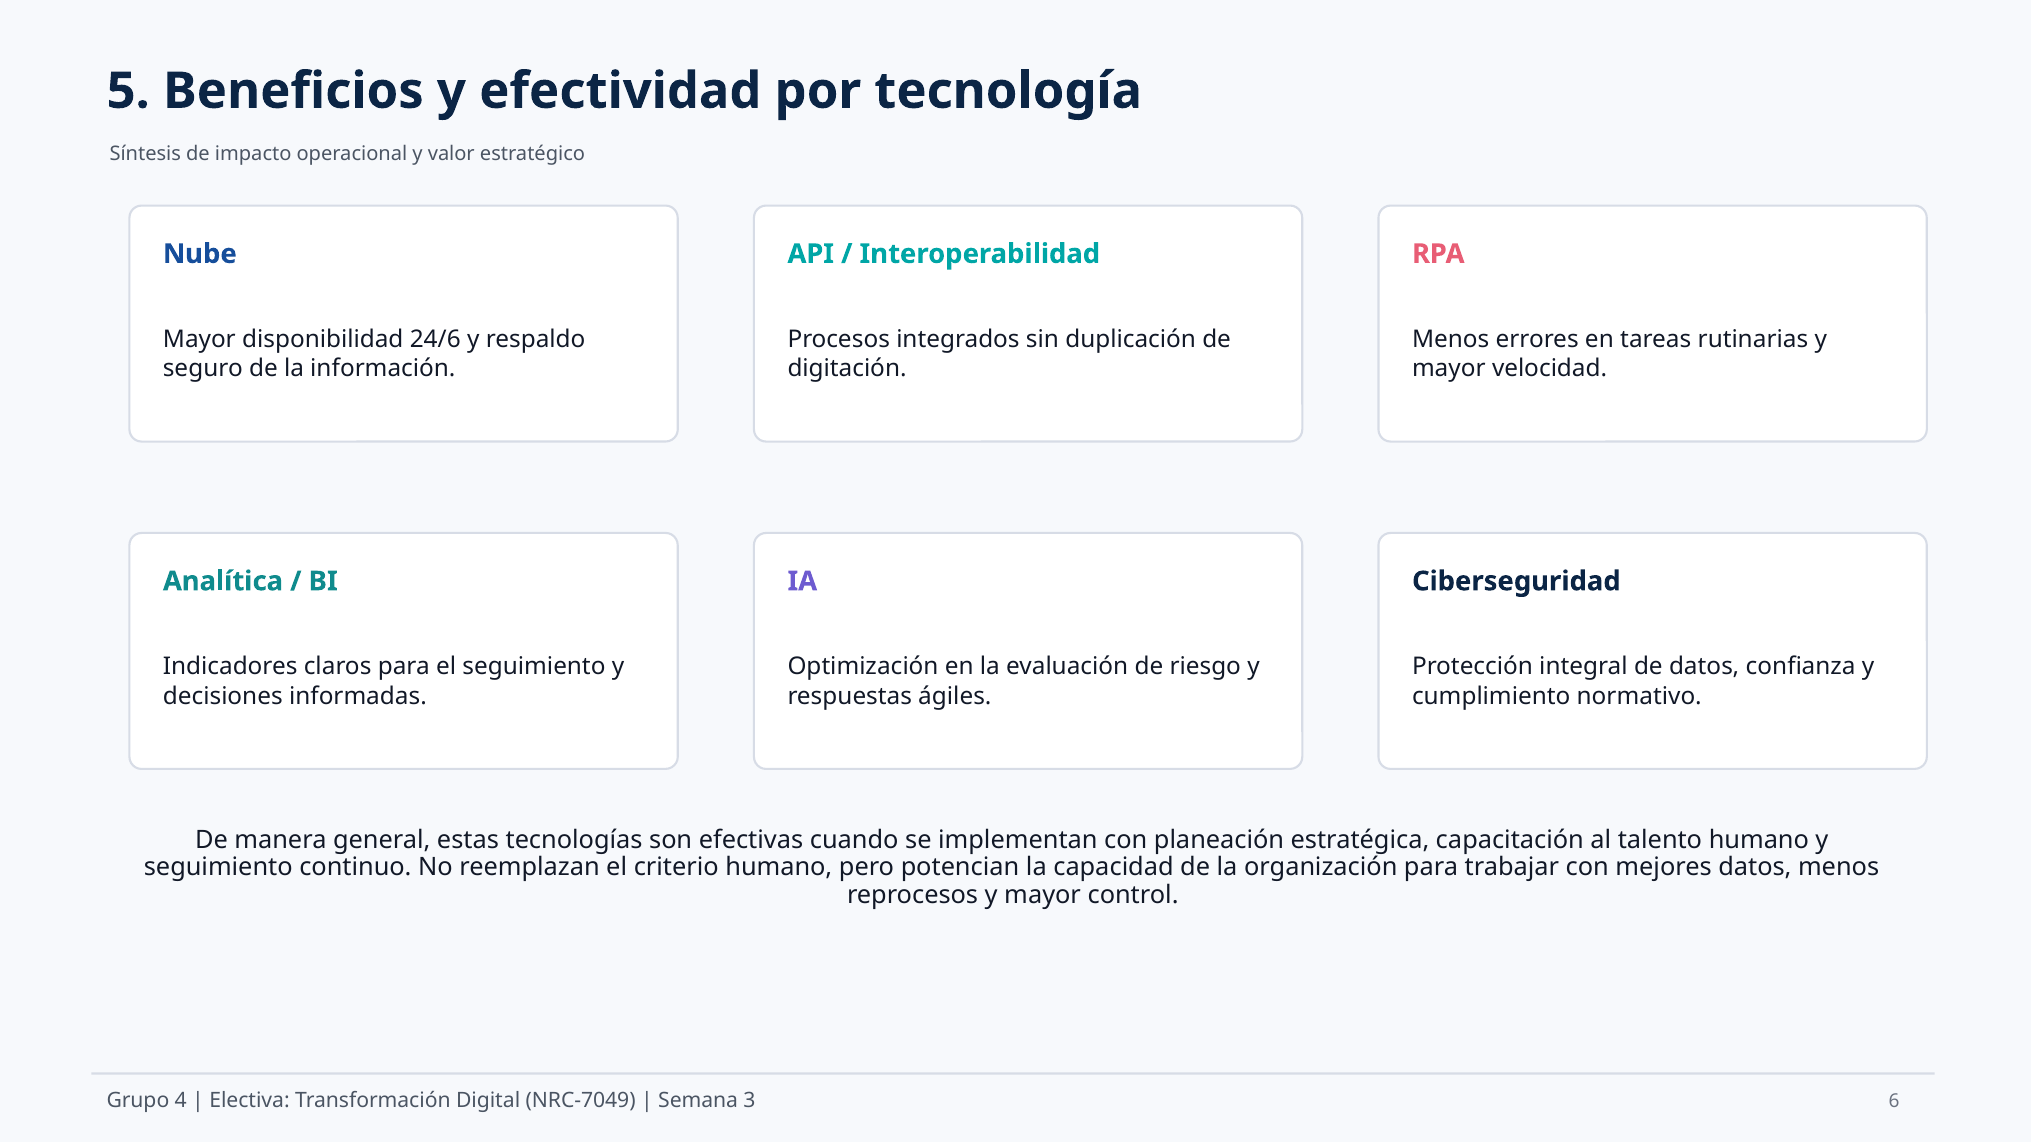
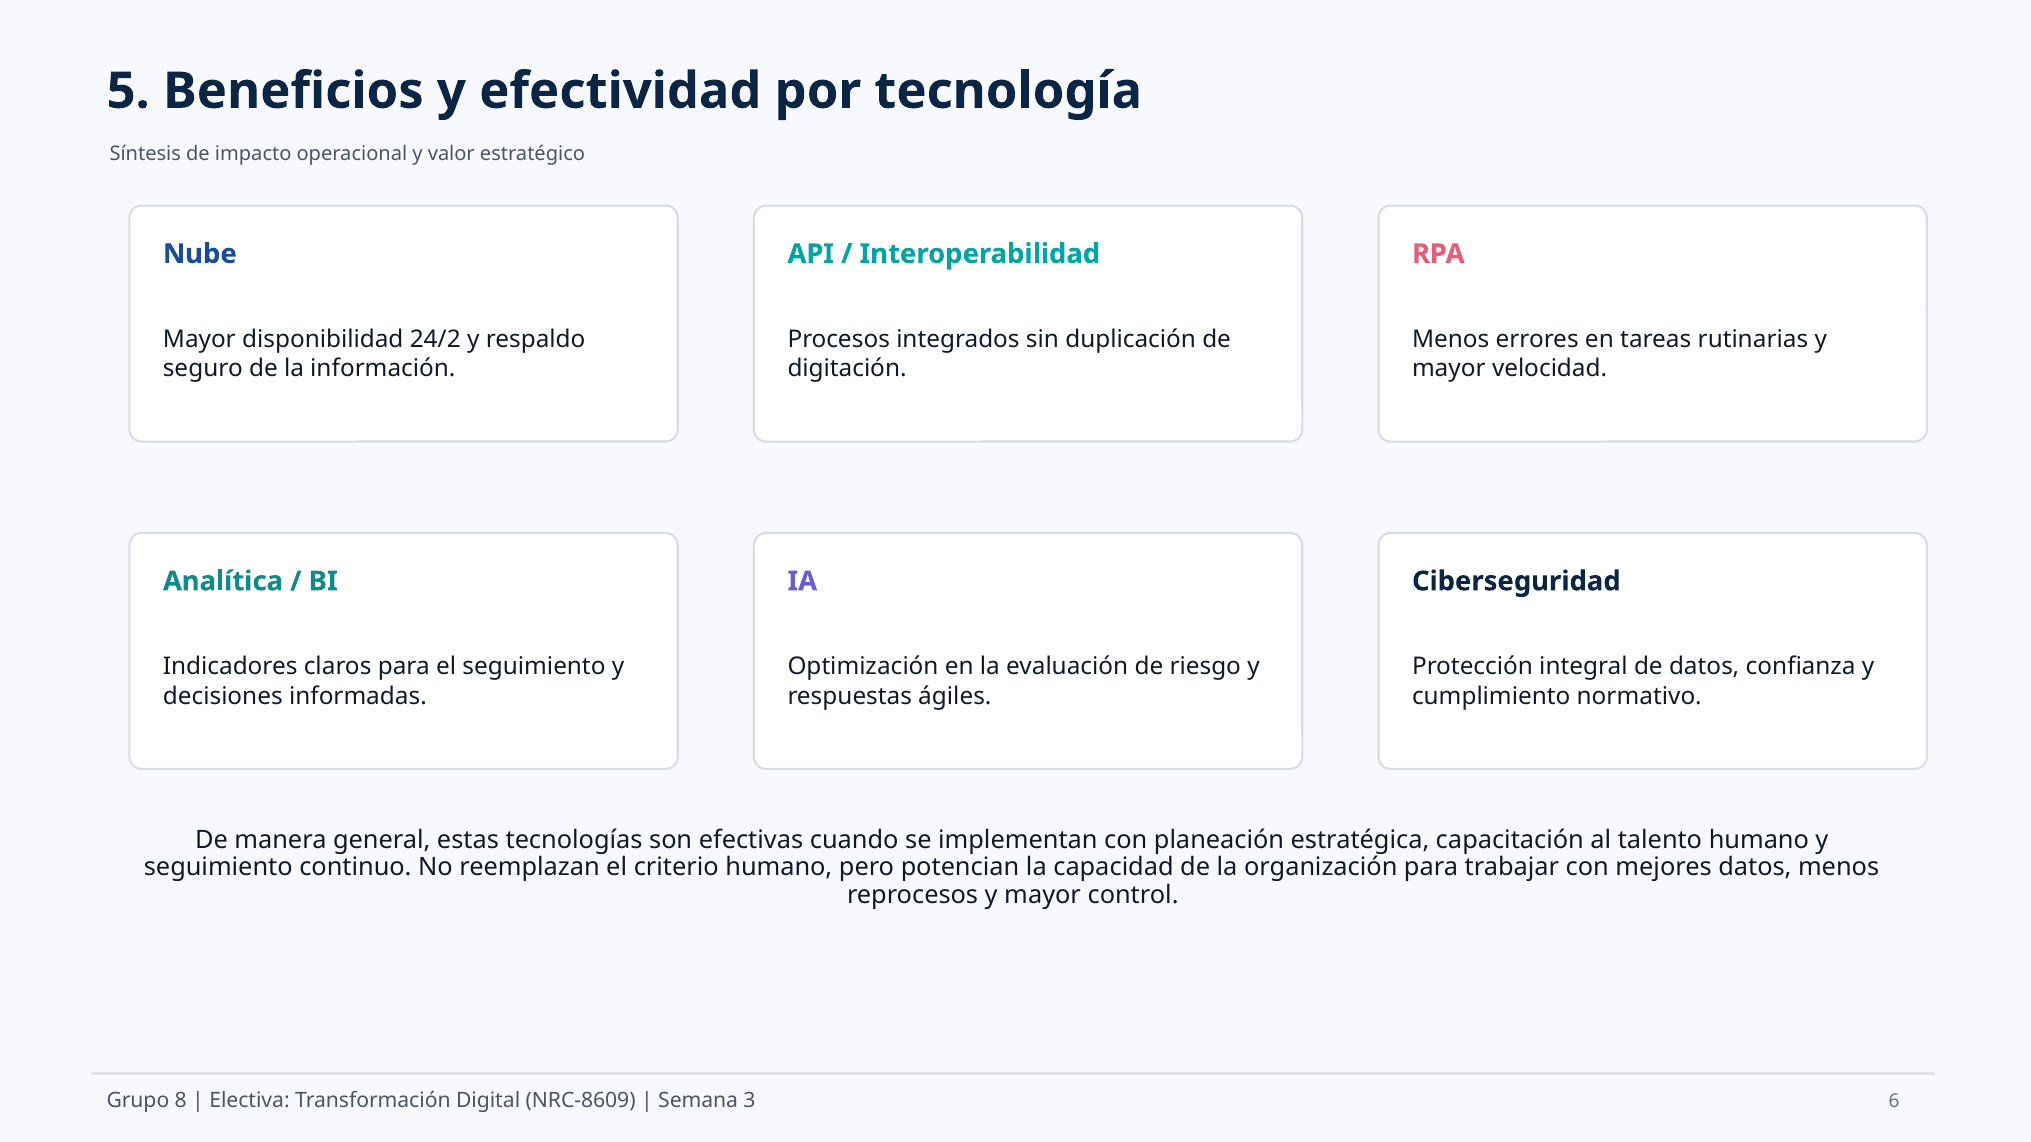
24/6: 24/6 -> 24/2
4: 4 -> 8
NRC-7049: NRC-7049 -> NRC-8609
